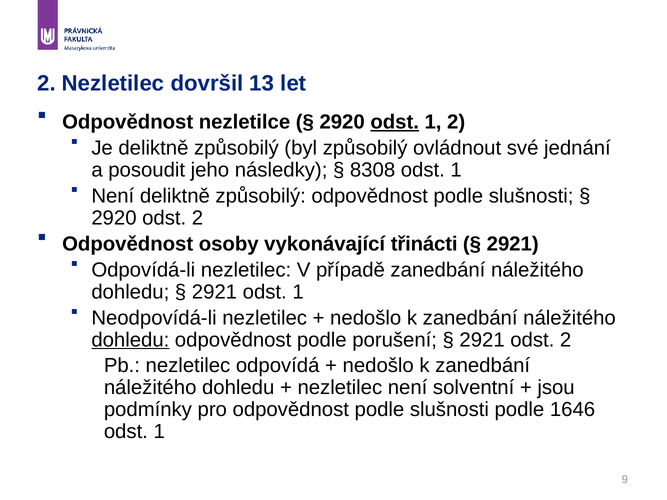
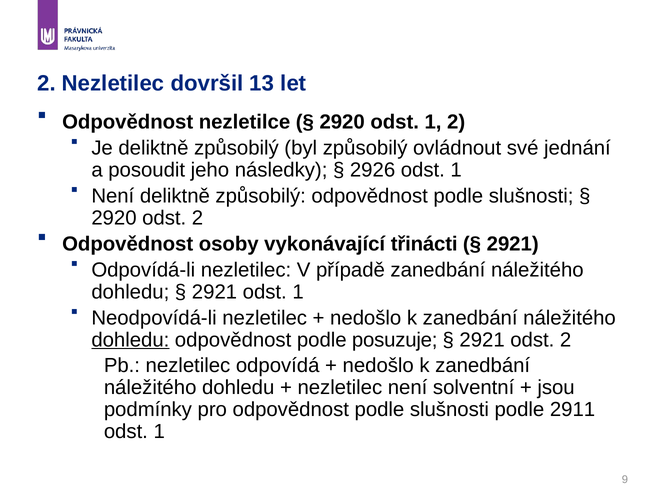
odst at (395, 122) underline: present -> none
8308: 8308 -> 2926
porušení: porušení -> posuzuje
1646: 1646 -> 2911
